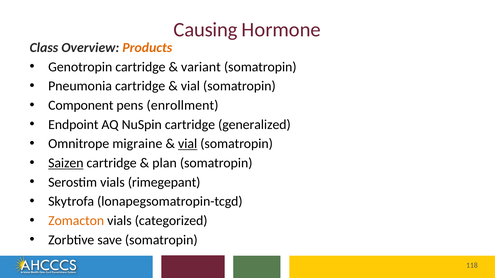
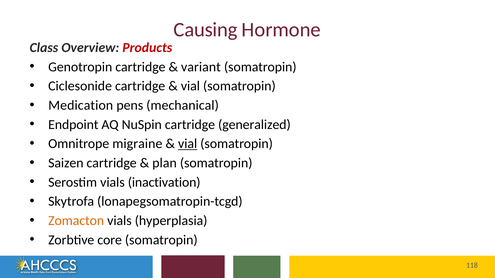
Products colour: orange -> red
Pneumonia: Pneumonia -> Ciclesonide
Component: Component -> Medication
enrollment: enrollment -> mechanical
Saizen underline: present -> none
rimegepant: rimegepant -> inactivation
categorized: categorized -> hyperplasia
save: save -> core
